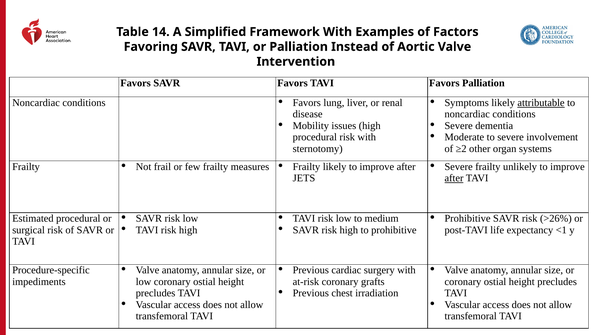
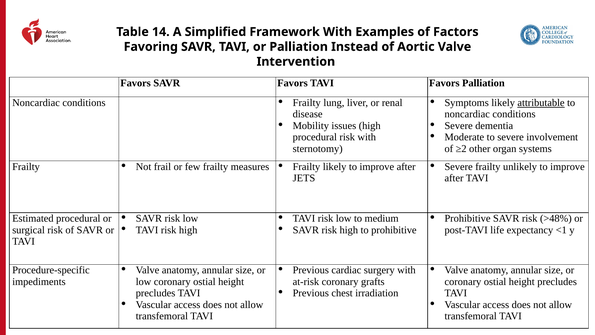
Favors at (307, 103): Favors -> Frailty
after at (454, 178) underline: present -> none
>26%: >26% -> >48%
